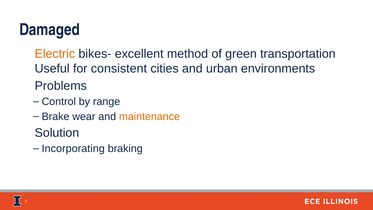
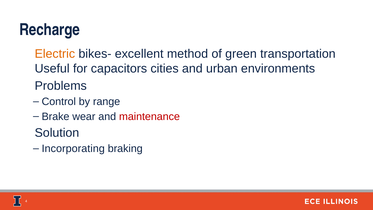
Damaged: Damaged -> Recharge
consistent: consistent -> capacitors
maintenance colour: orange -> red
